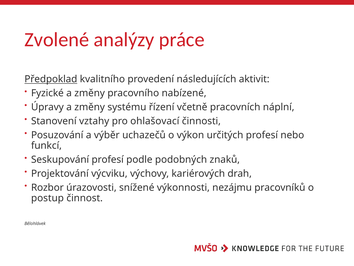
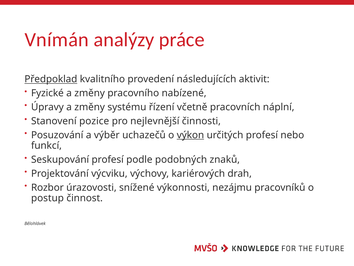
Zvolené: Zvolené -> Vnímán
vztahy: vztahy -> pozice
ohlašovací: ohlašovací -> nejlevnější
výkon underline: none -> present
